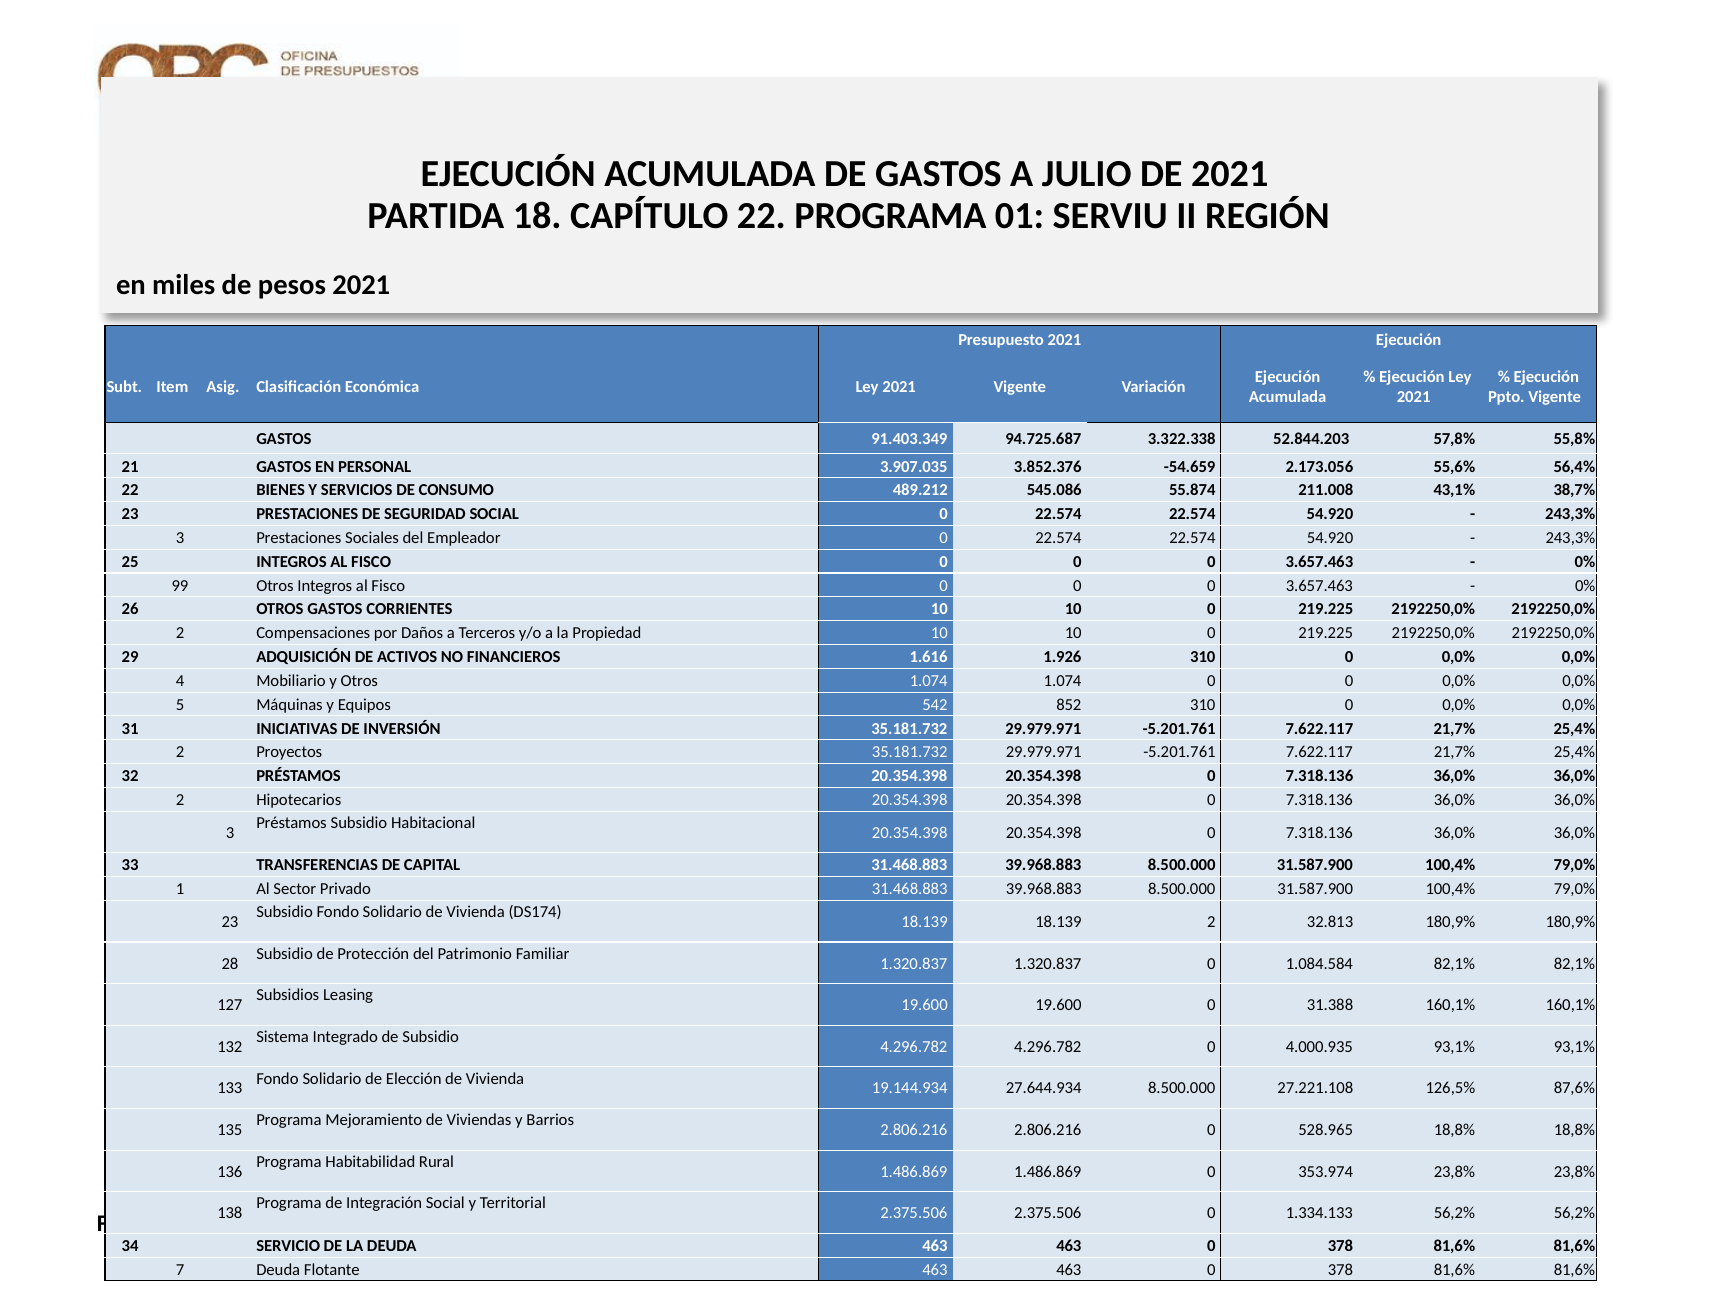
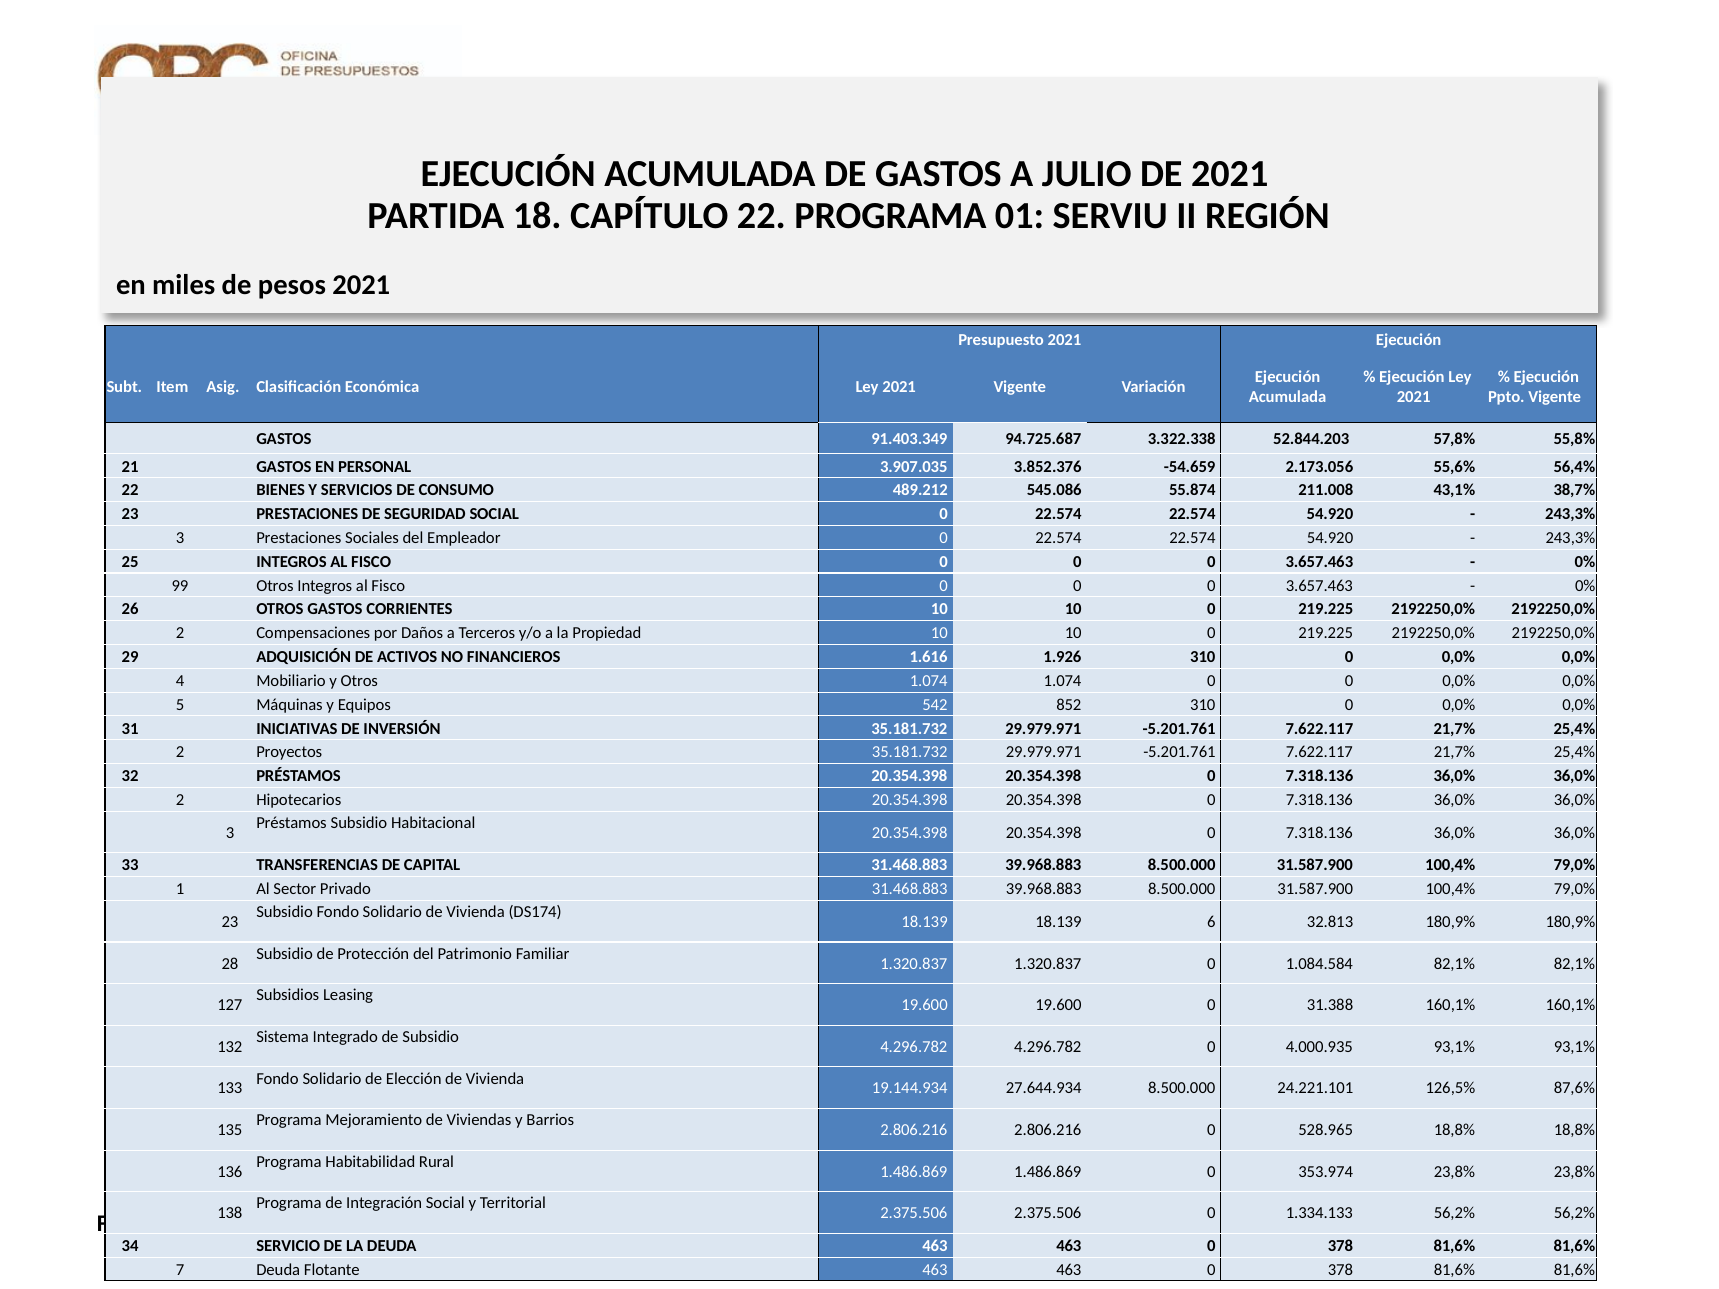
18.139 2: 2 -> 6
27.221.108: 27.221.108 -> 24.221.101
